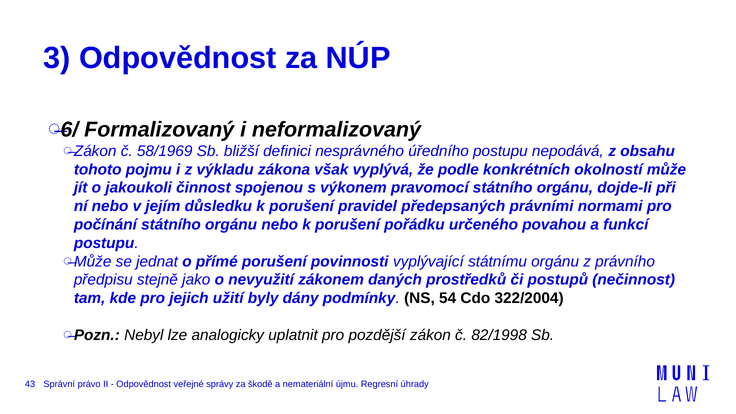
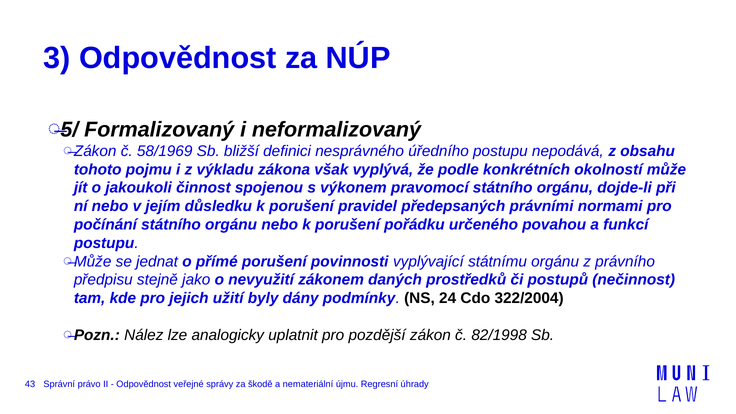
6/: 6/ -> 5/
54: 54 -> 24
Nebyl: Nebyl -> Nález
